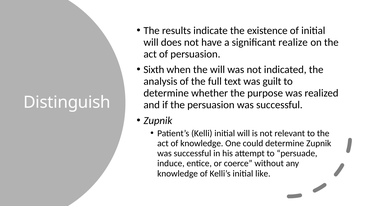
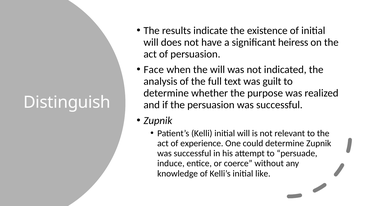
realize: realize -> heiress
Sixth: Sixth -> Face
of knowledge: knowledge -> experience
